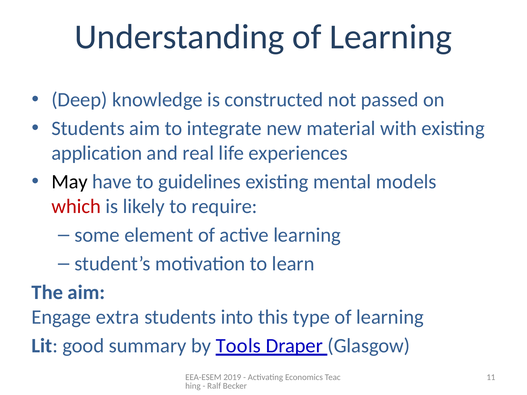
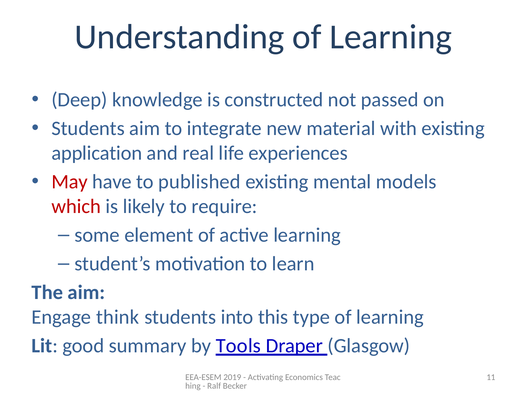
May colour: black -> red
guidelines: guidelines -> published
extra: extra -> think
